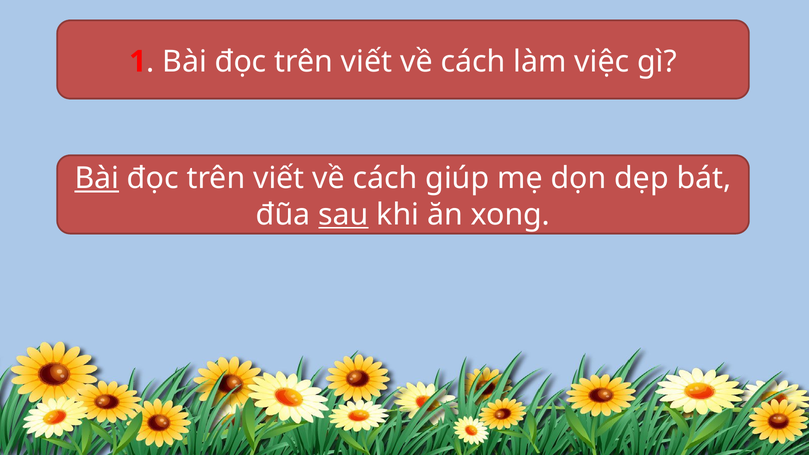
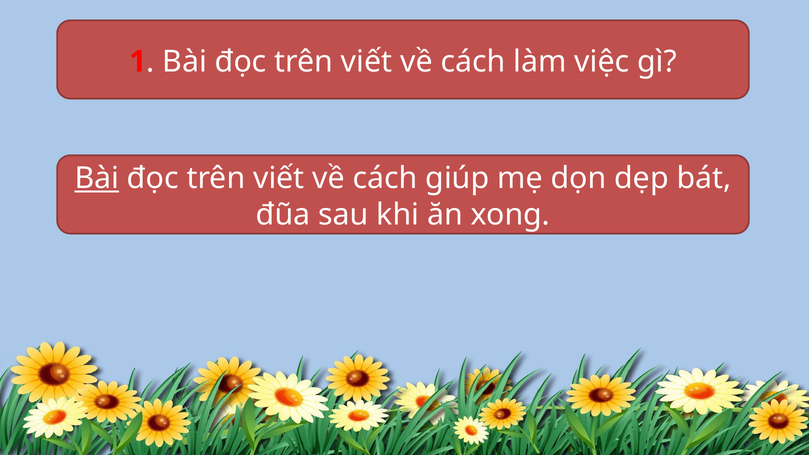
sau underline: present -> none
